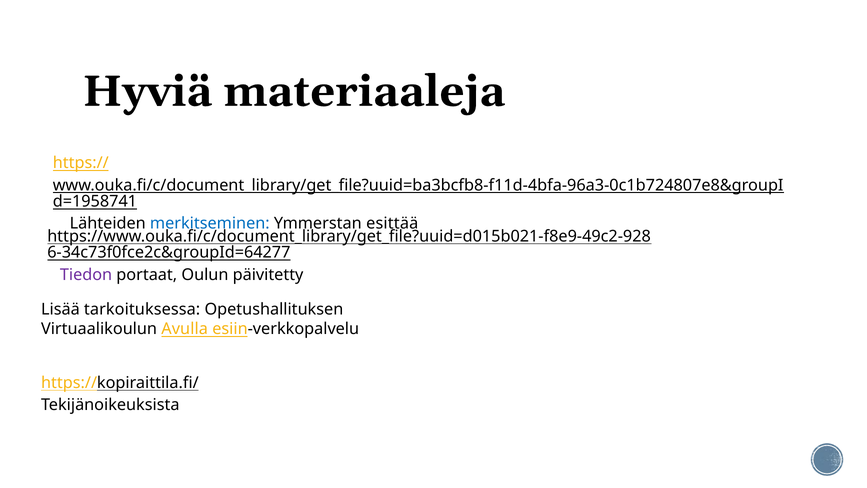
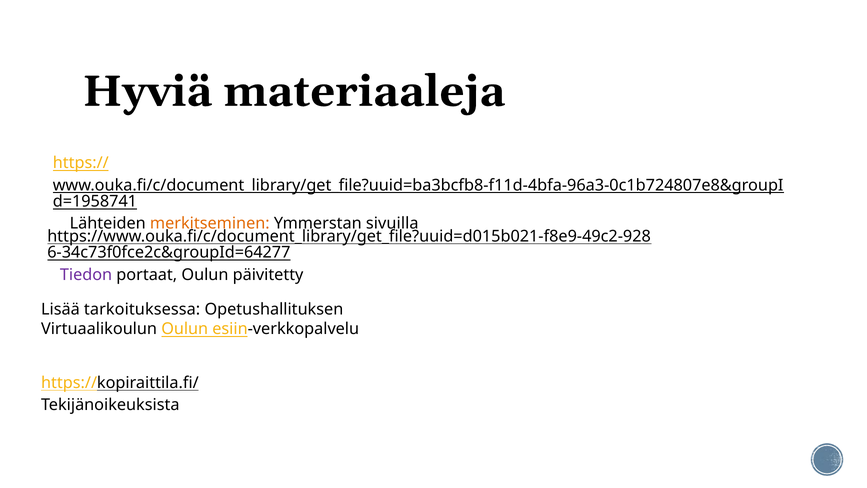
merkitseminen colour: blue -> orange
esittää: esittää -> sivuilla
Virtuaalikoulun Avulla: Avulla -> Oulun
